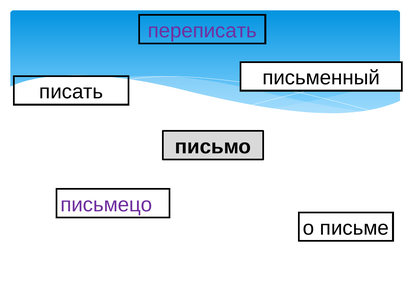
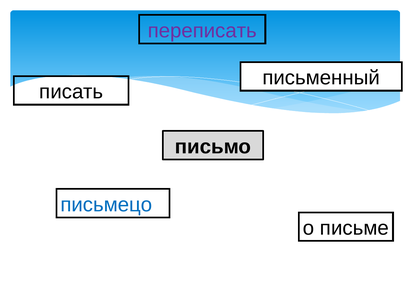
письмецо colour: purple -> blue
